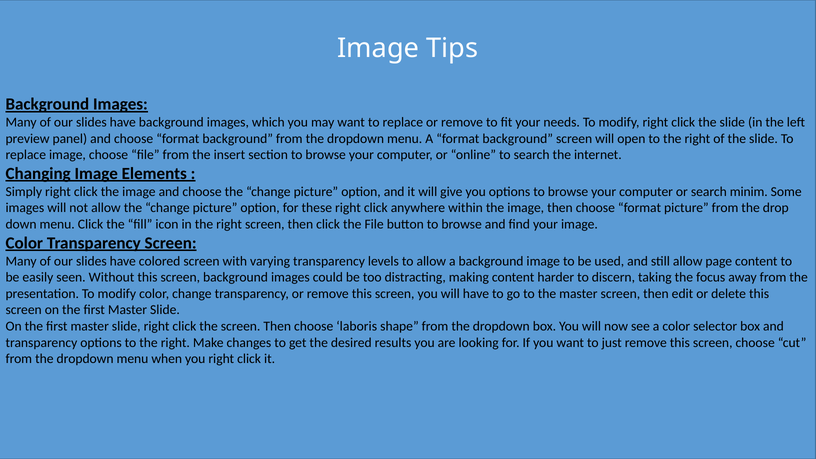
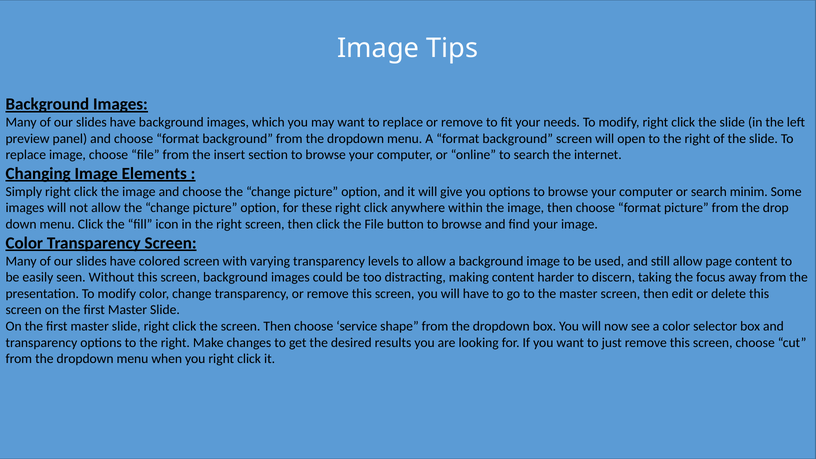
laboris: laboris -> service
